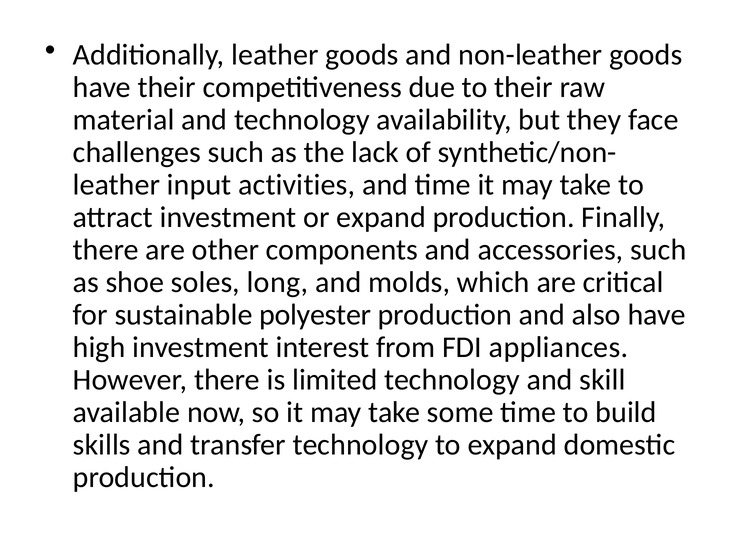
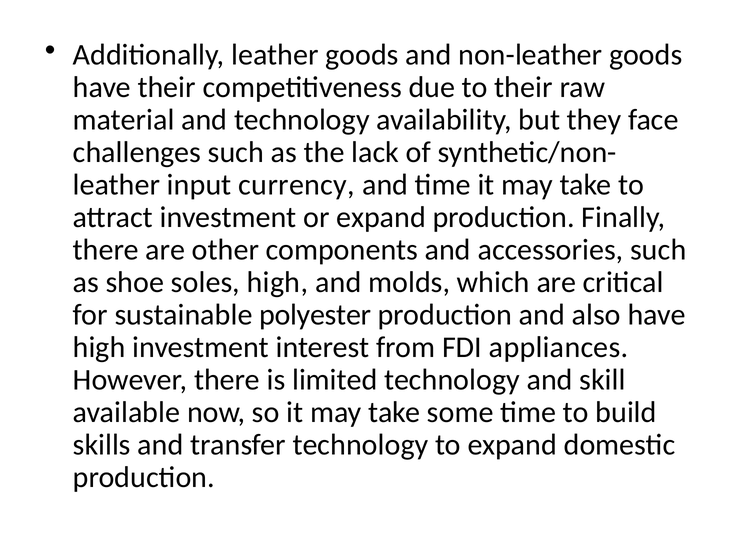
activities: activities -> currency
soles long: long -> high
